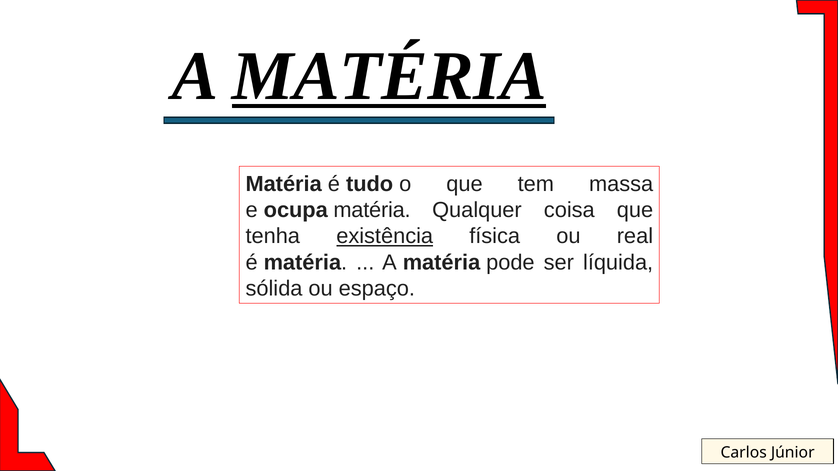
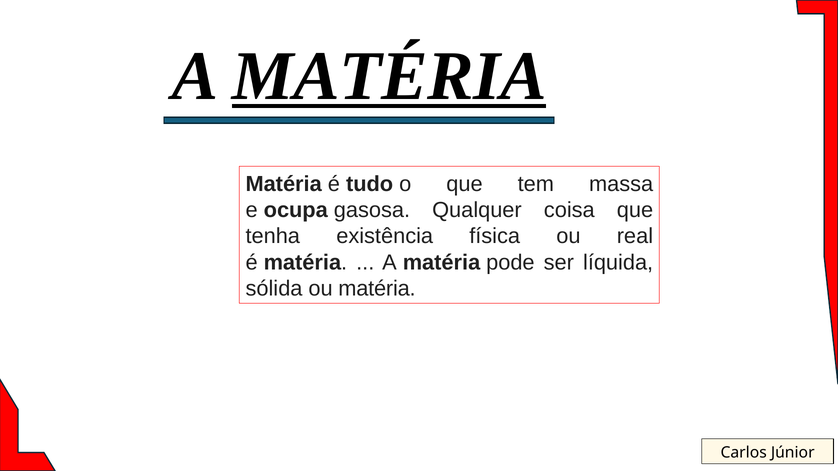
ocupa matéria: matéria -> gasosa
existência underline: present -> none
ou espaço: espaço -> matéria
